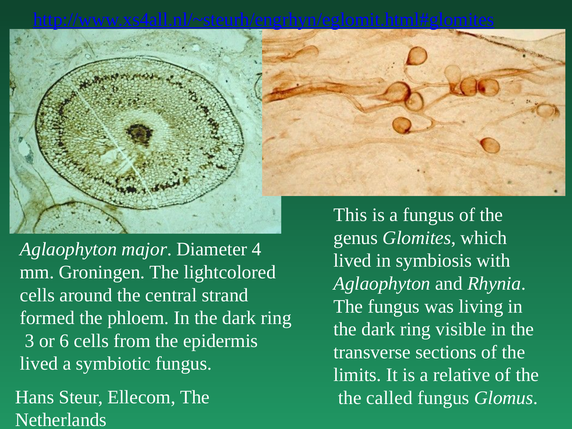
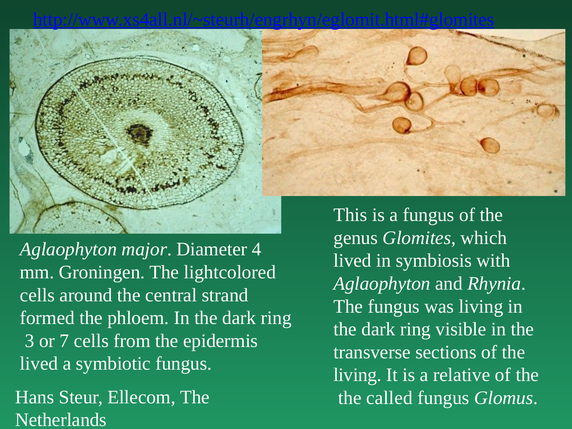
6: 6 -> 7
limits at (357, 375): limits -> living
